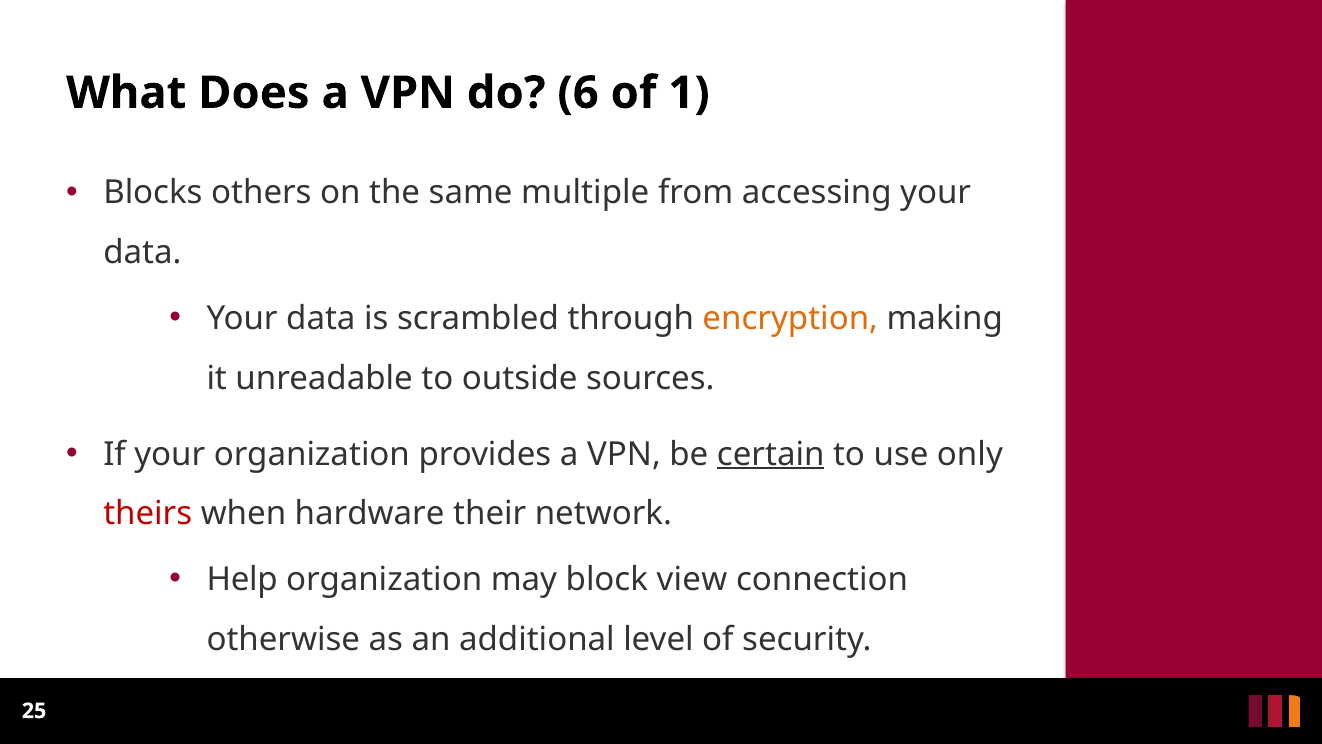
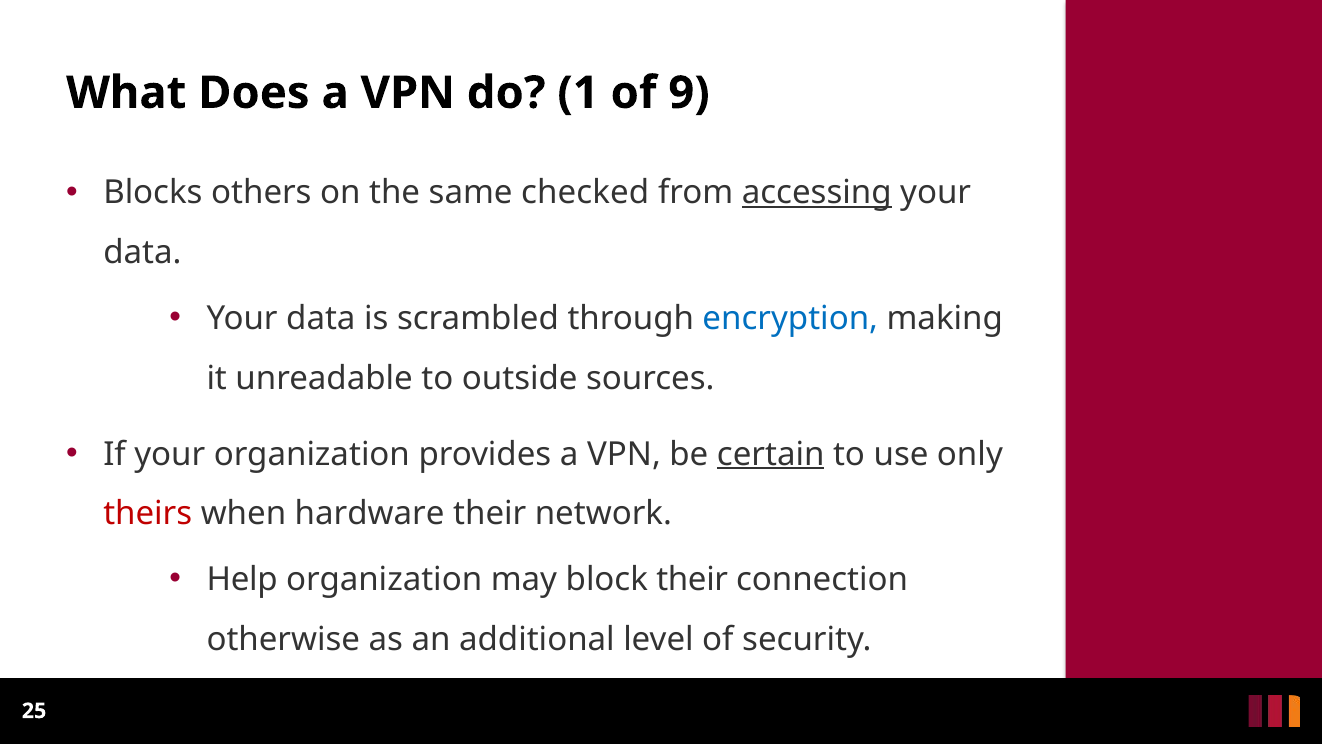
6: 6 -> 1
1: 1 -> 9
multiple: multiple -> checked
accessing underline: none -> present
encryption colour: orange -> blue
block view: view -> their
